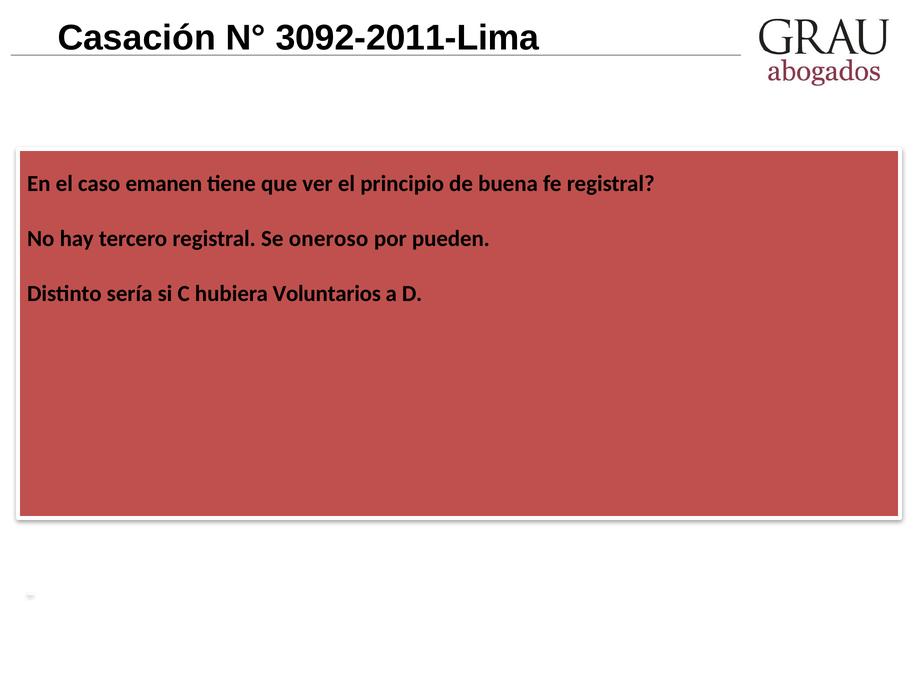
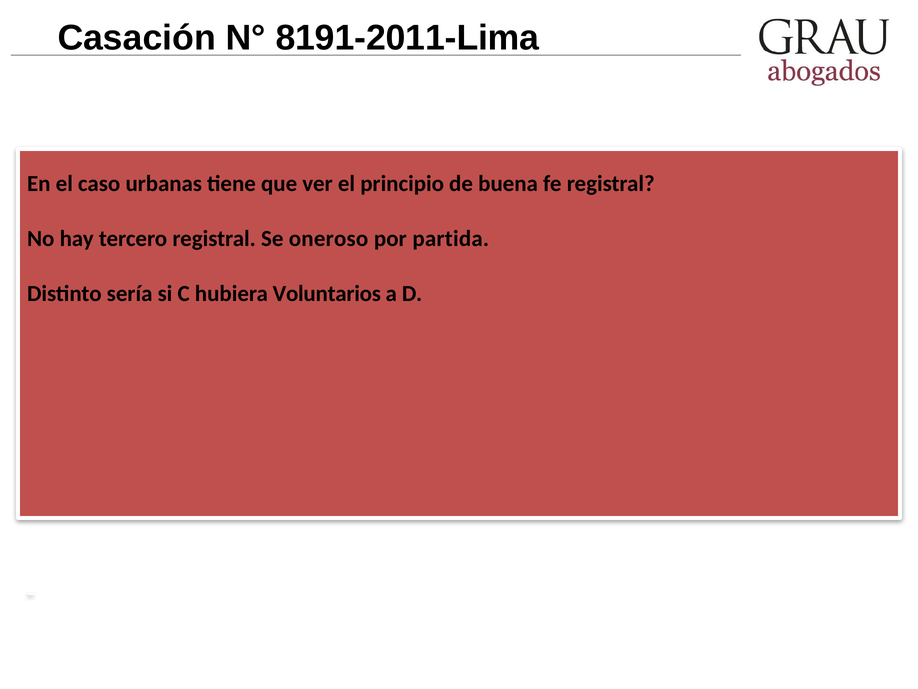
3092-2011-Lima: 3092-2011-Lima -> 8191-2011-Lima
emanen: emanen -> urbanas
pueden: pueden -> partida
